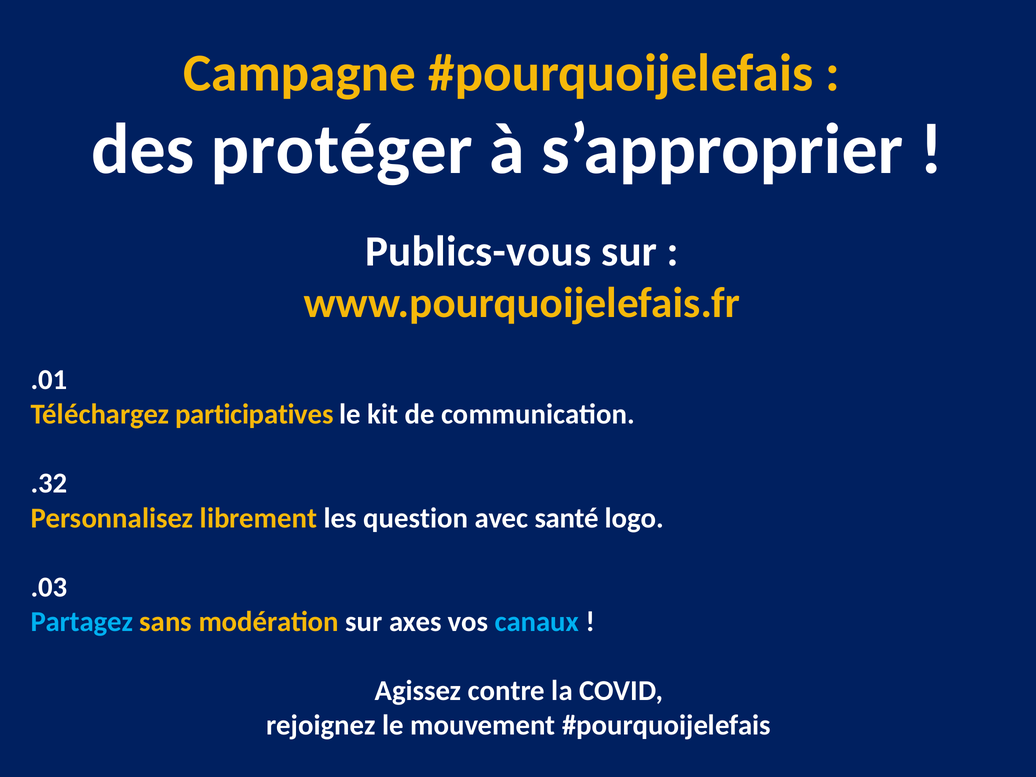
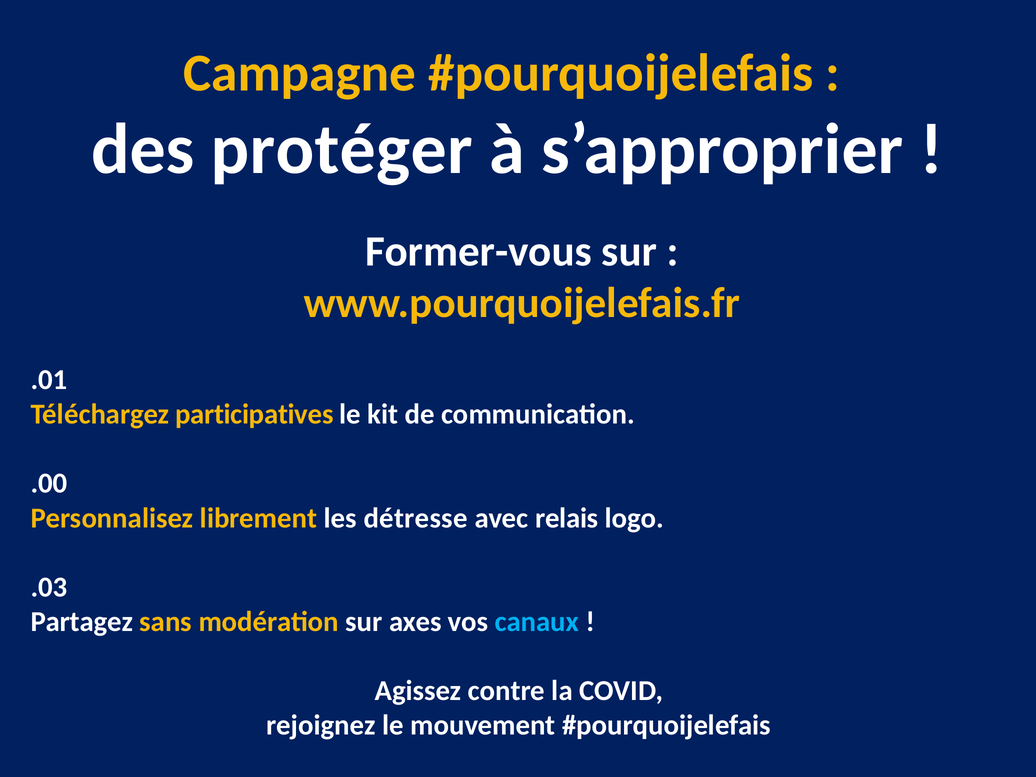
Publics-vous: Publics-vous -> Former-vous
.32: .32 -> .00
question: question -> détresse
santé: santé -> relais
Partagez colour: light blue -> white
